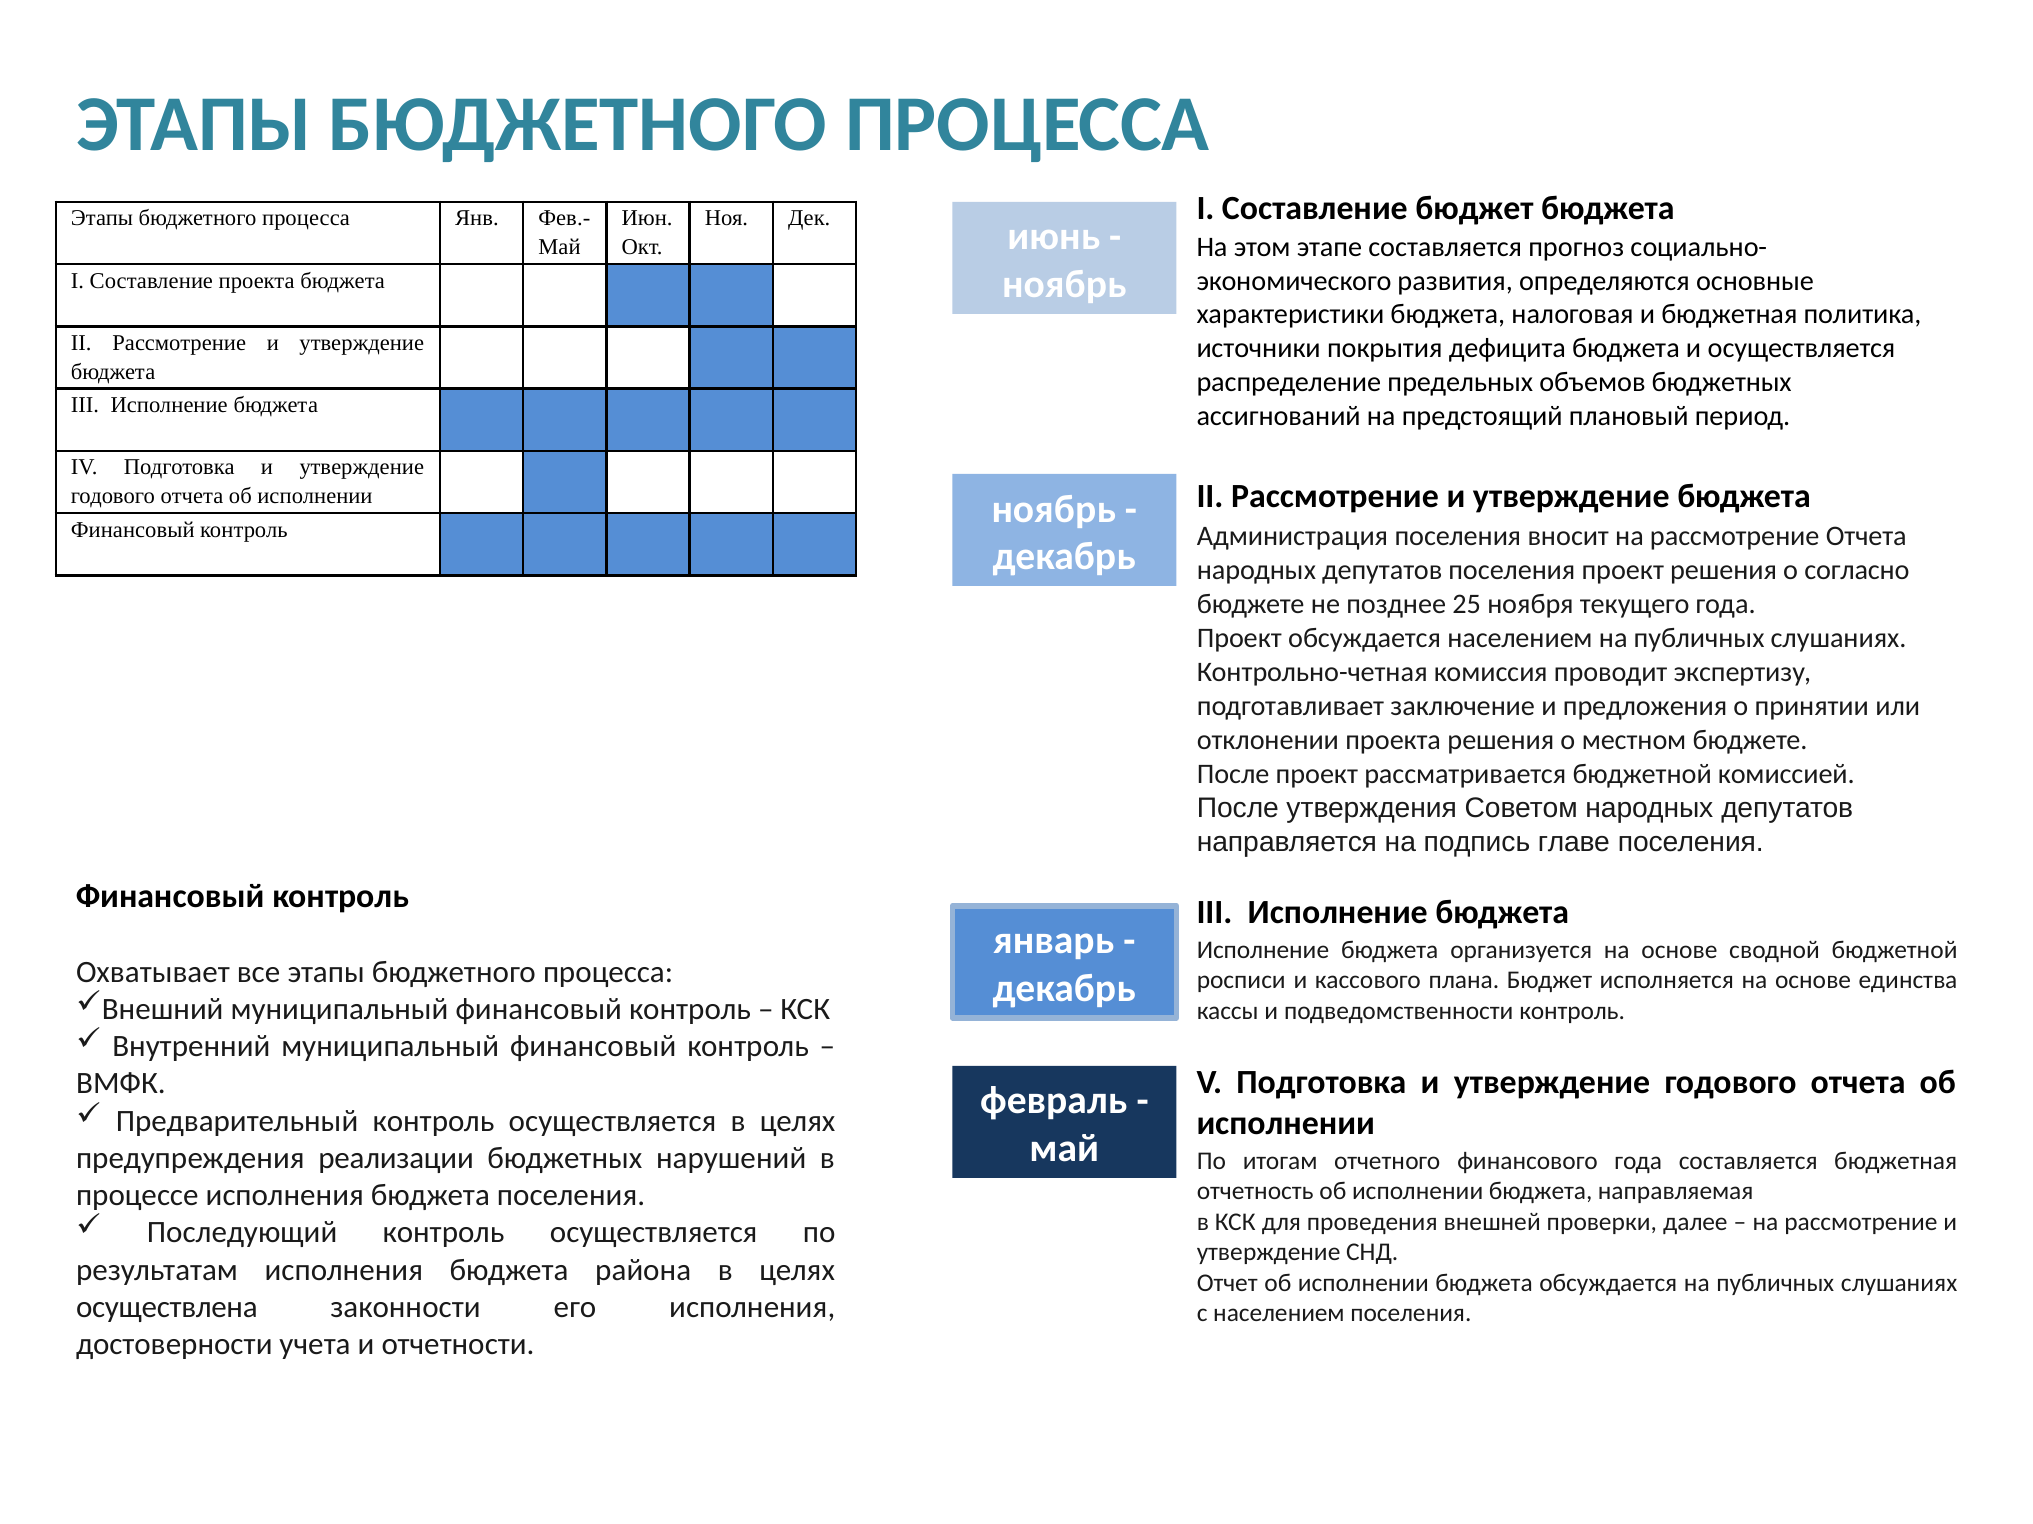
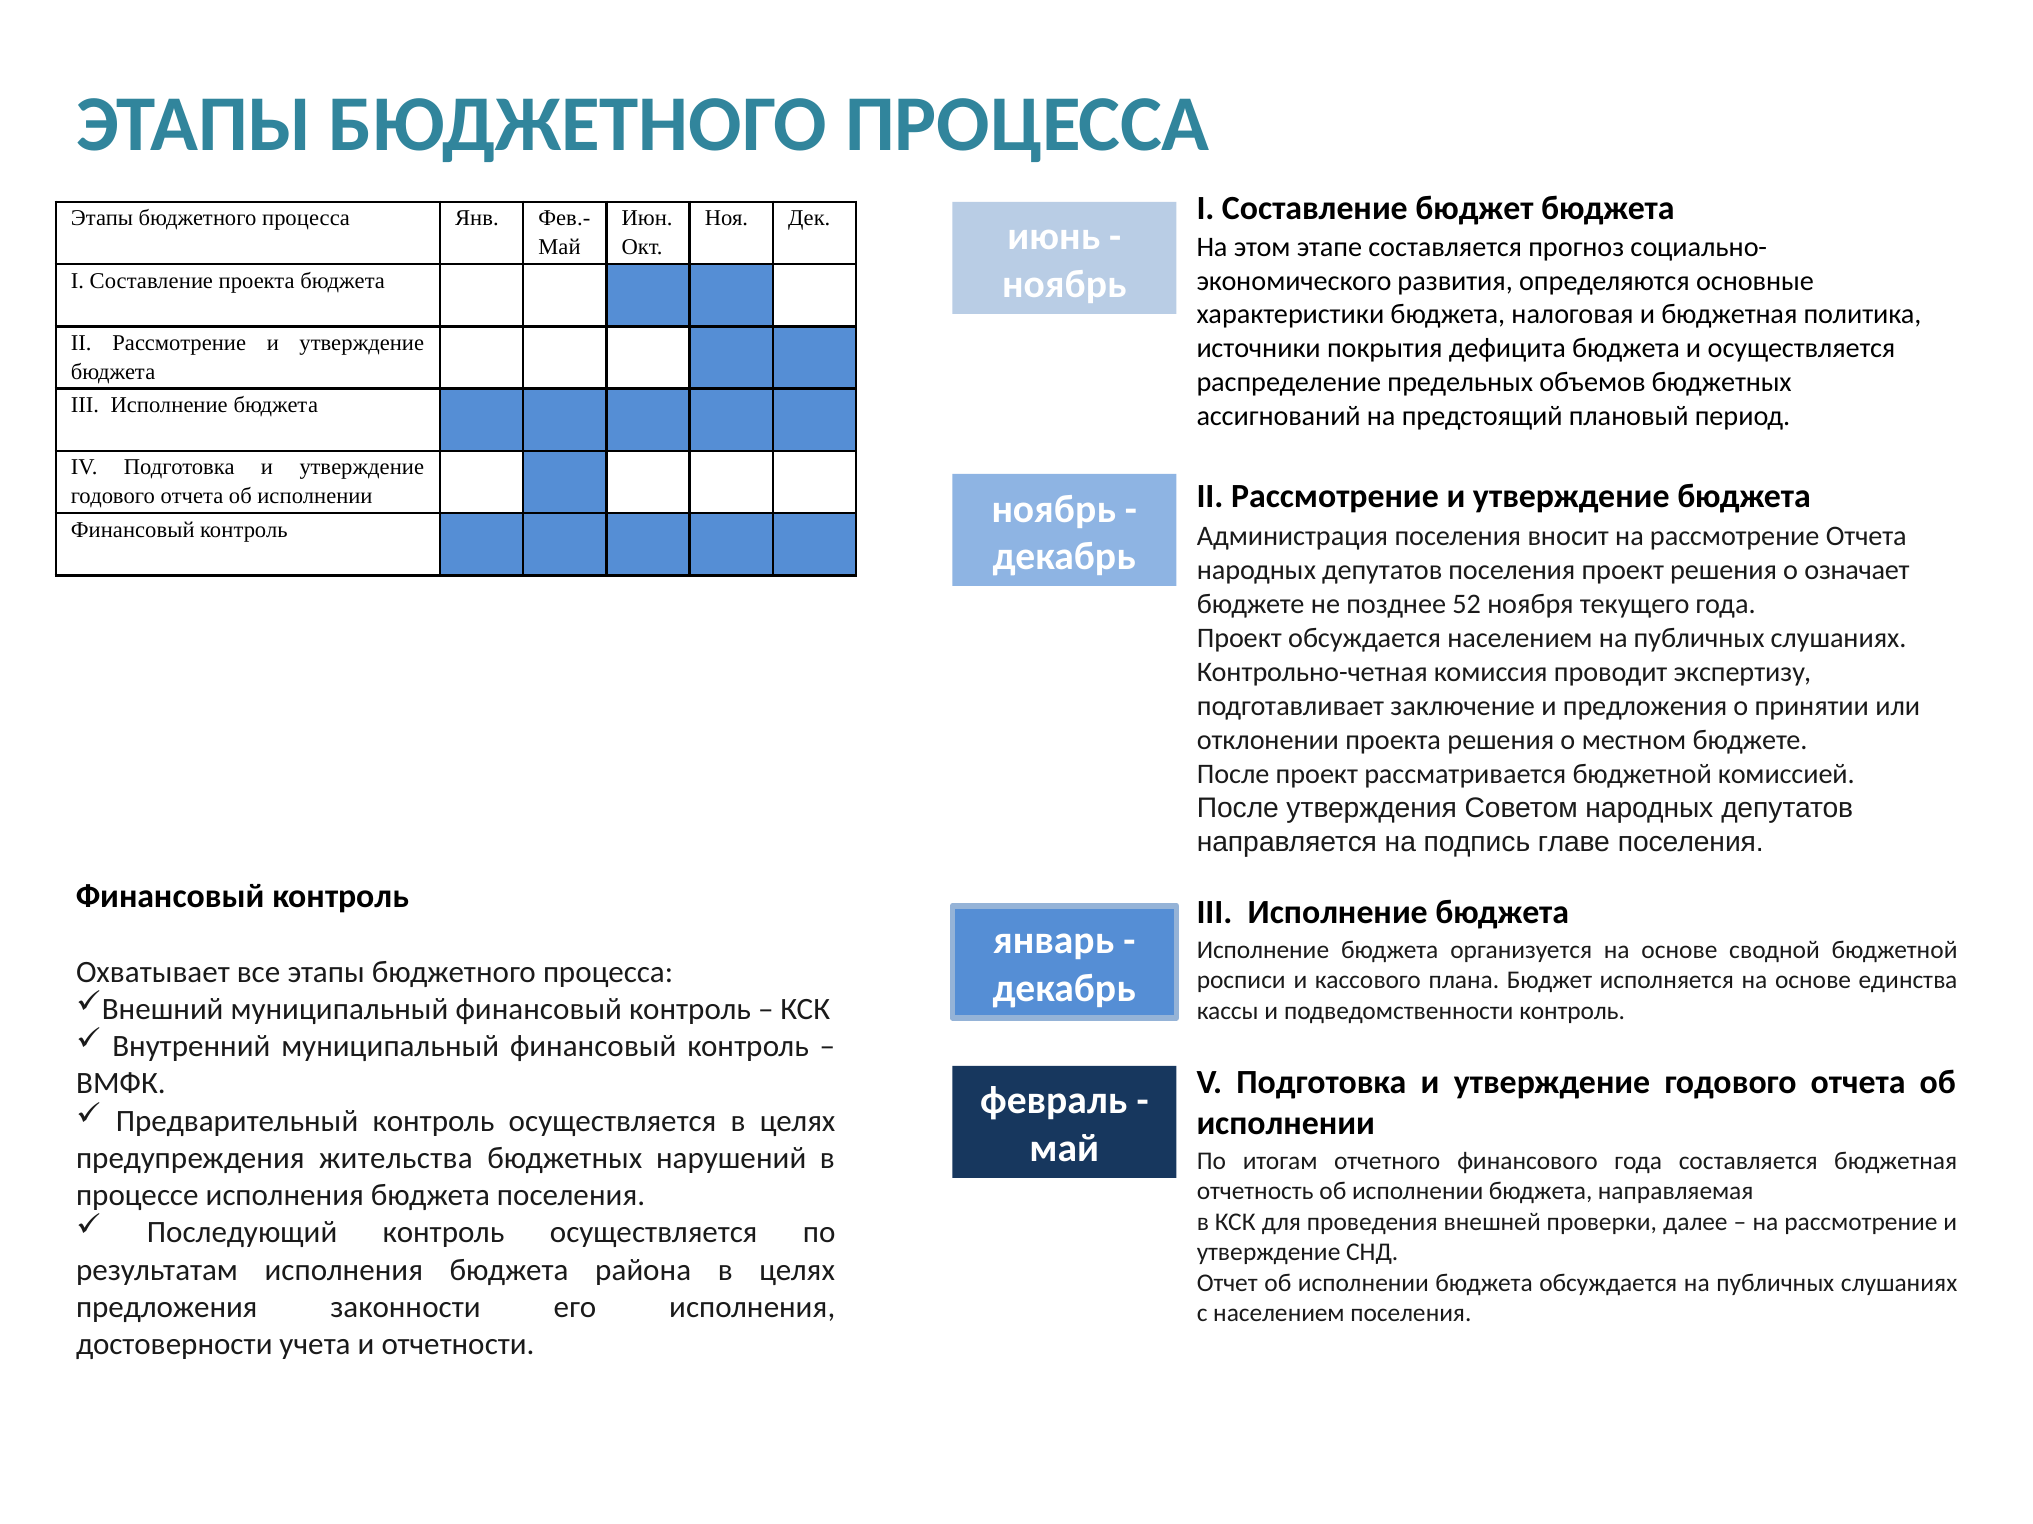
согласно: согласно -> означает
25: 25 -> 52
реализации: реализации -> жительства
осуществлена at (167, 1308): осуществлена -> предложения
